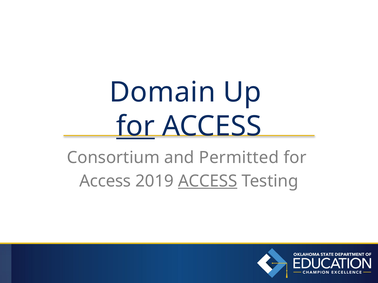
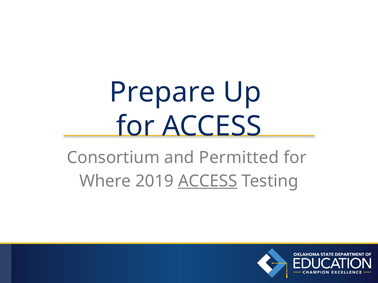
Domain: Domain -> Prepare
for at (135, 127) underline: present -> none
Access at (105, 181): Access -> Where
